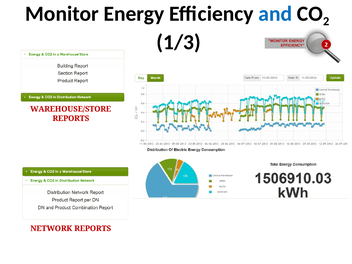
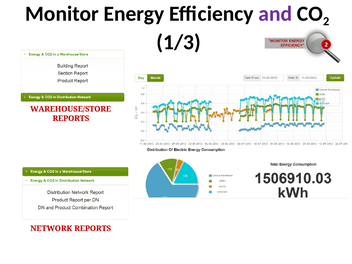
and colour: blue -> purple
